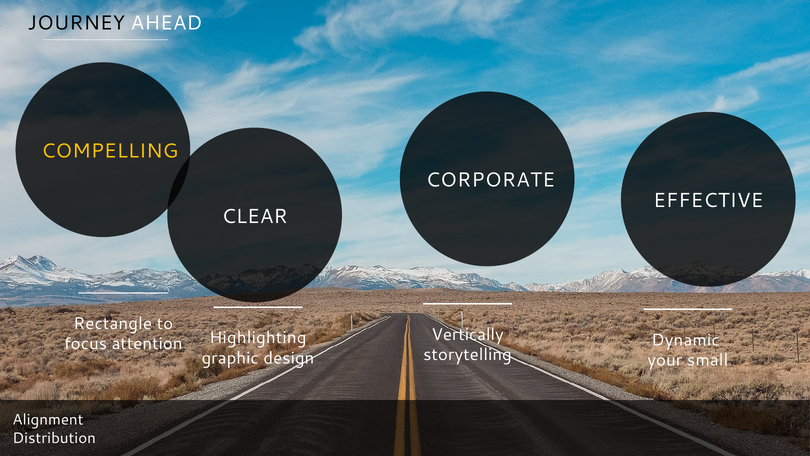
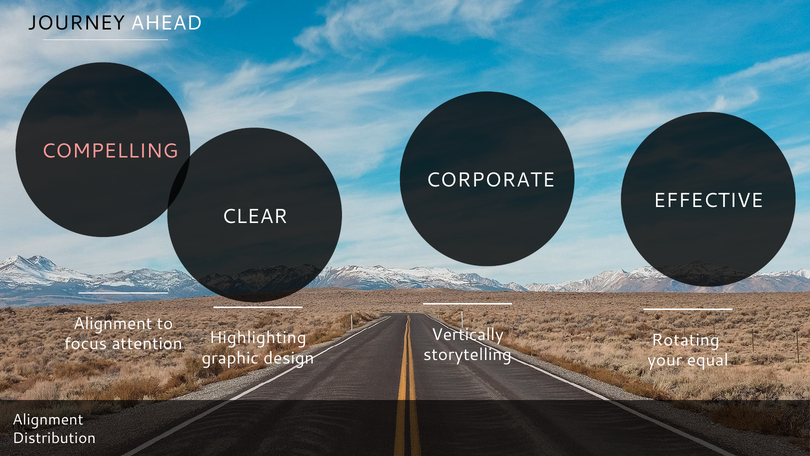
COMPELLING colour: yellow -> pink
Rectangle at (113, 323): Rectangle -> Alignment
Dynamic: Dynamic -> Rotating
small: small -> equal
